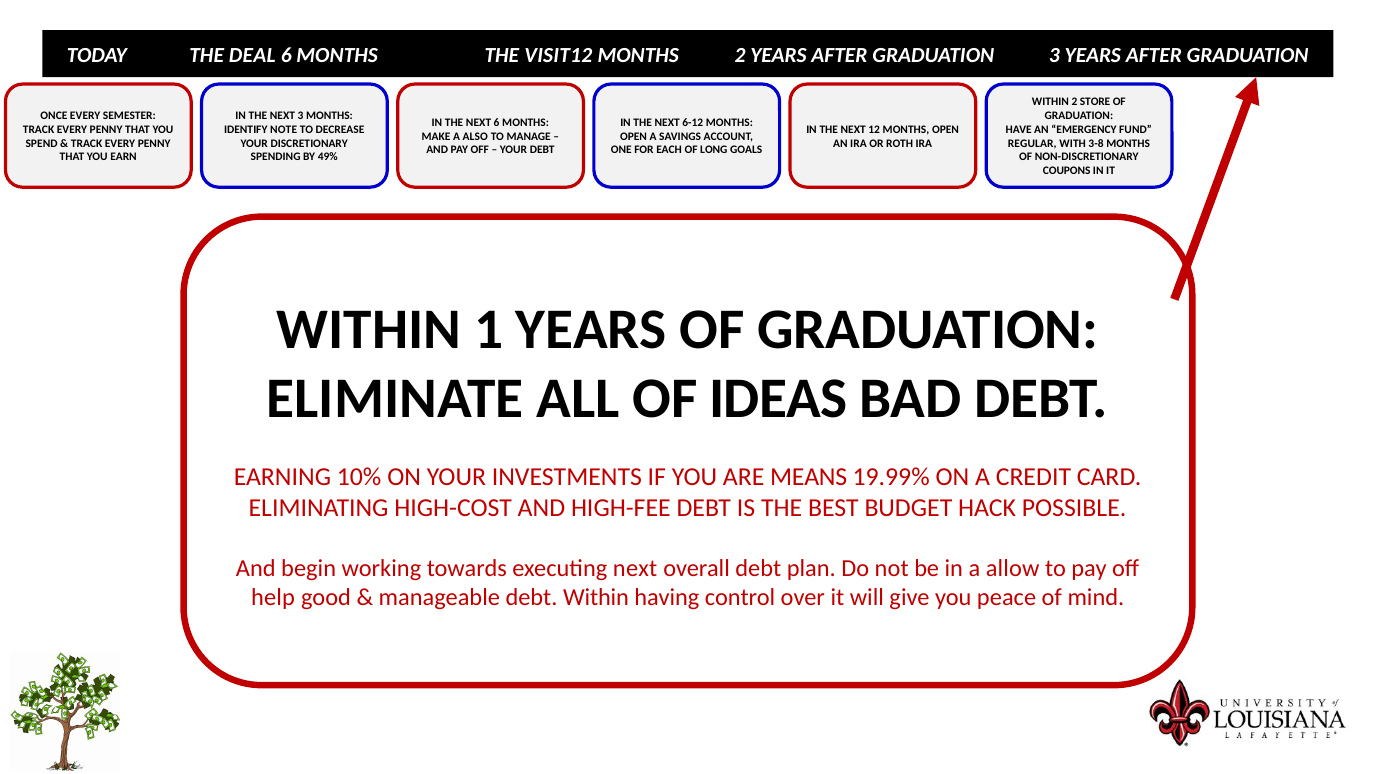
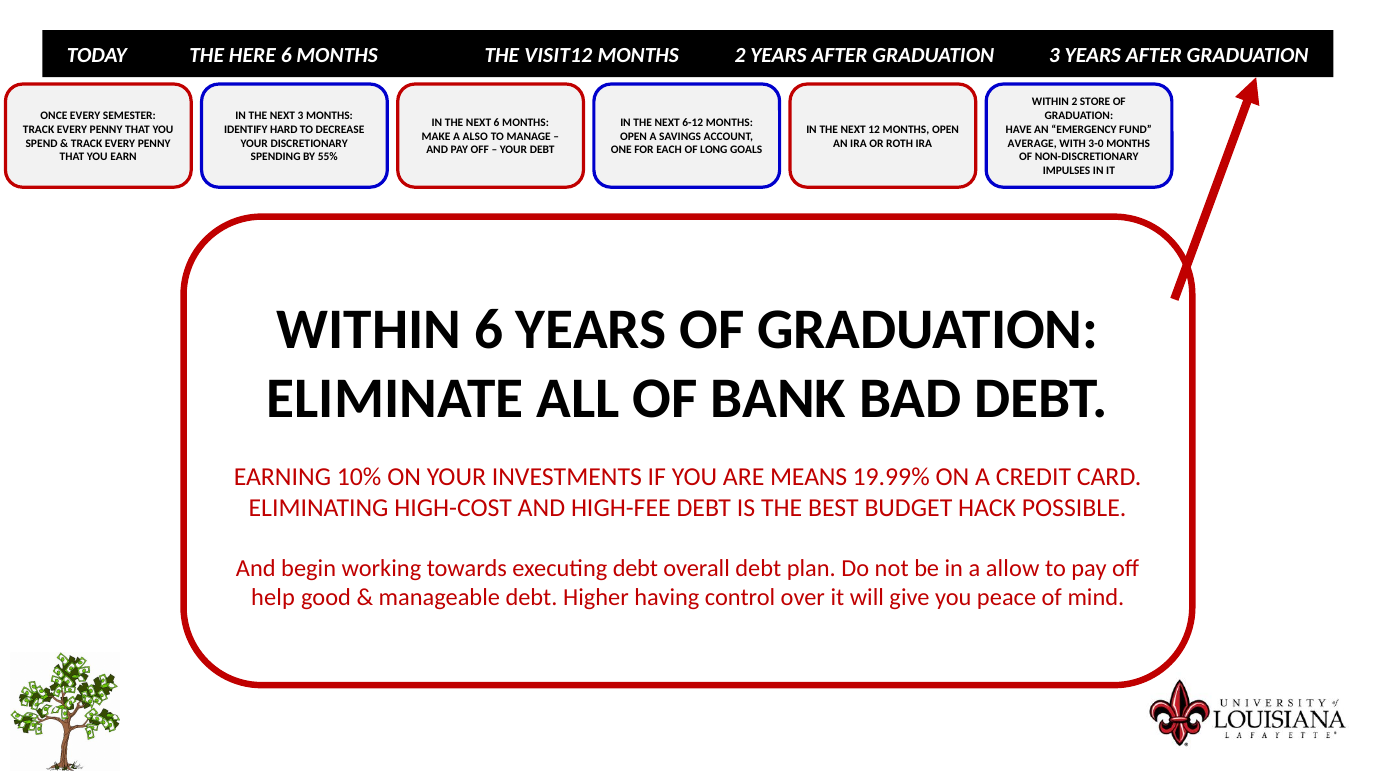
DEAL: DEAL -> HERE
NOTE: NOTE -> HARD
REGULAR: REGULAR -> AVERAGE
3-8: 3-8 -> 3-0
49%: 49% -> 55%
COUPONS: COUPONS -> IMPULSES
WITHIN 1: 1 -> 6
IDEAS: IDEAS -> BANK
executing next: next -> debt
debt Within: Within -> Higher
